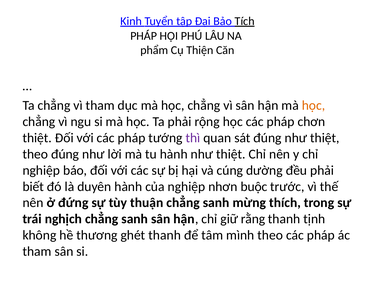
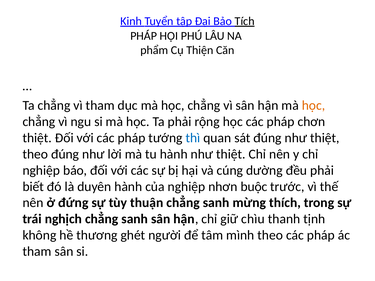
thì colour: purple -> blue
rằng: rằng -> chìu
ghét thanh: thanh -> người
